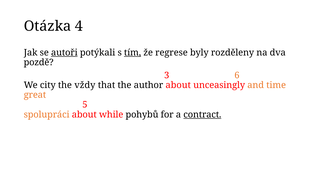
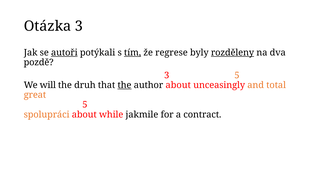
Otázka 4: 4 -> 3
rozděleny underline: none -> present
3 6: 6 -> 5
city: city -> will
vždy: vždy -> druh
the at (124, 85) underline: none -> present
time: time -> total
pohybů: pohybů -> jakmile
contract underline: present -> none
